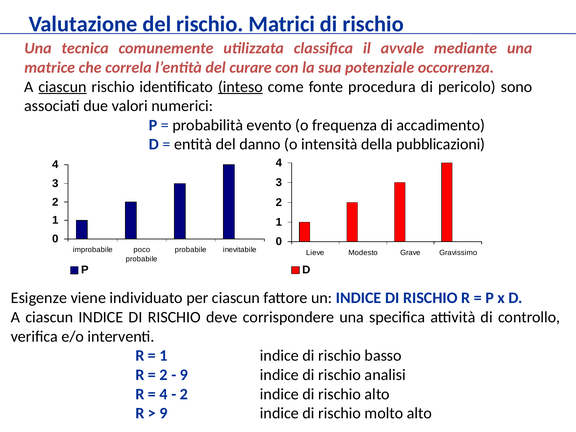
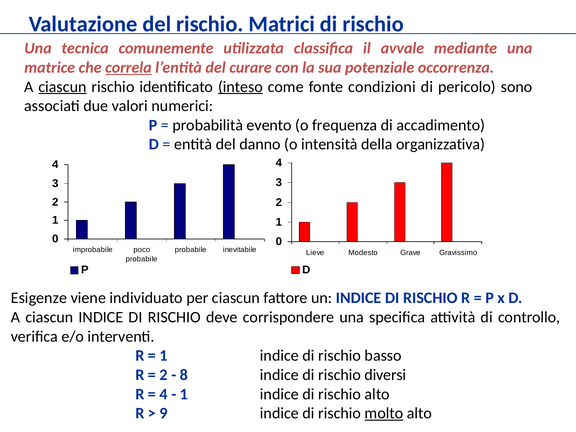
correla underline: none -> present
procedura: procedura -> condizioni
pubblicazioni: pubblicazioni -> organizzativa
9 at (184, 375): 9 -> 8
analisi: analisi -> diversi
2 at (184, 394): 2 -> 1
molto underline: none -> present
